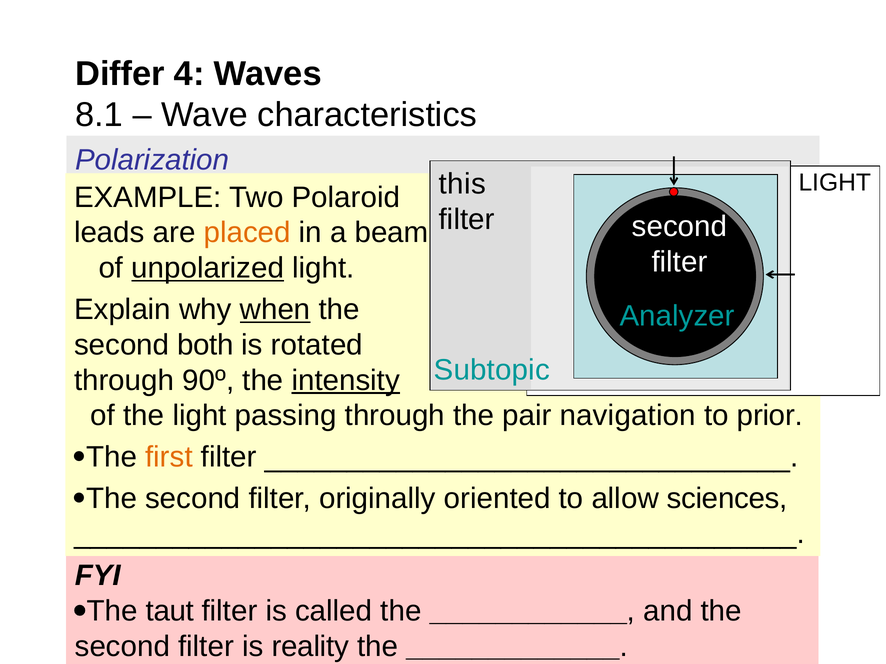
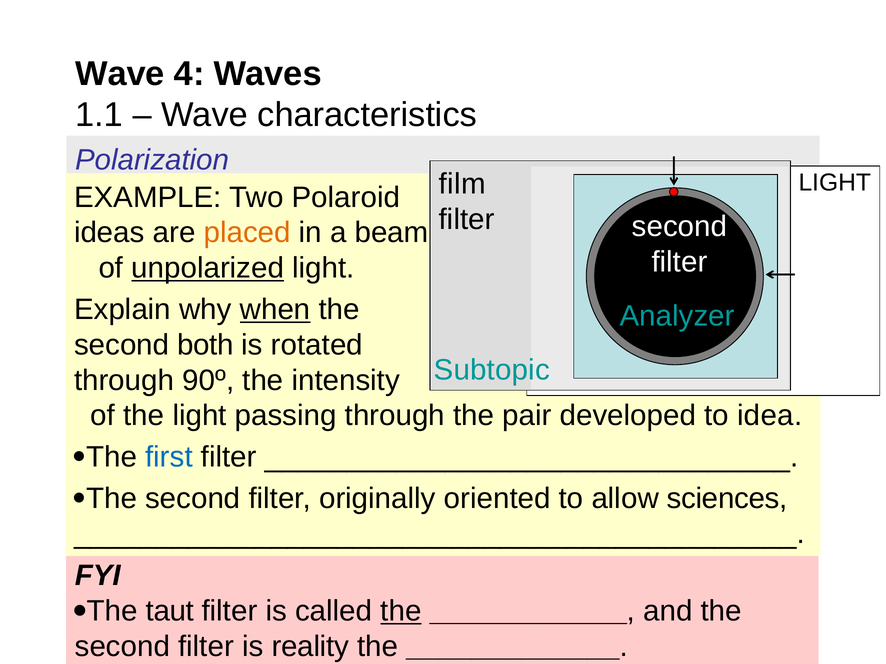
Differ at (120, 74): Differ -> Wave
8.1: 8.1 -> 1.1
this: this -> film
leads: leads -> ideas
intensity underline: present -> none
navigation: navigation -> developed
prior: prior -> idea
first colour: orange -> blue
the at (401, 611) underline: none -> present
